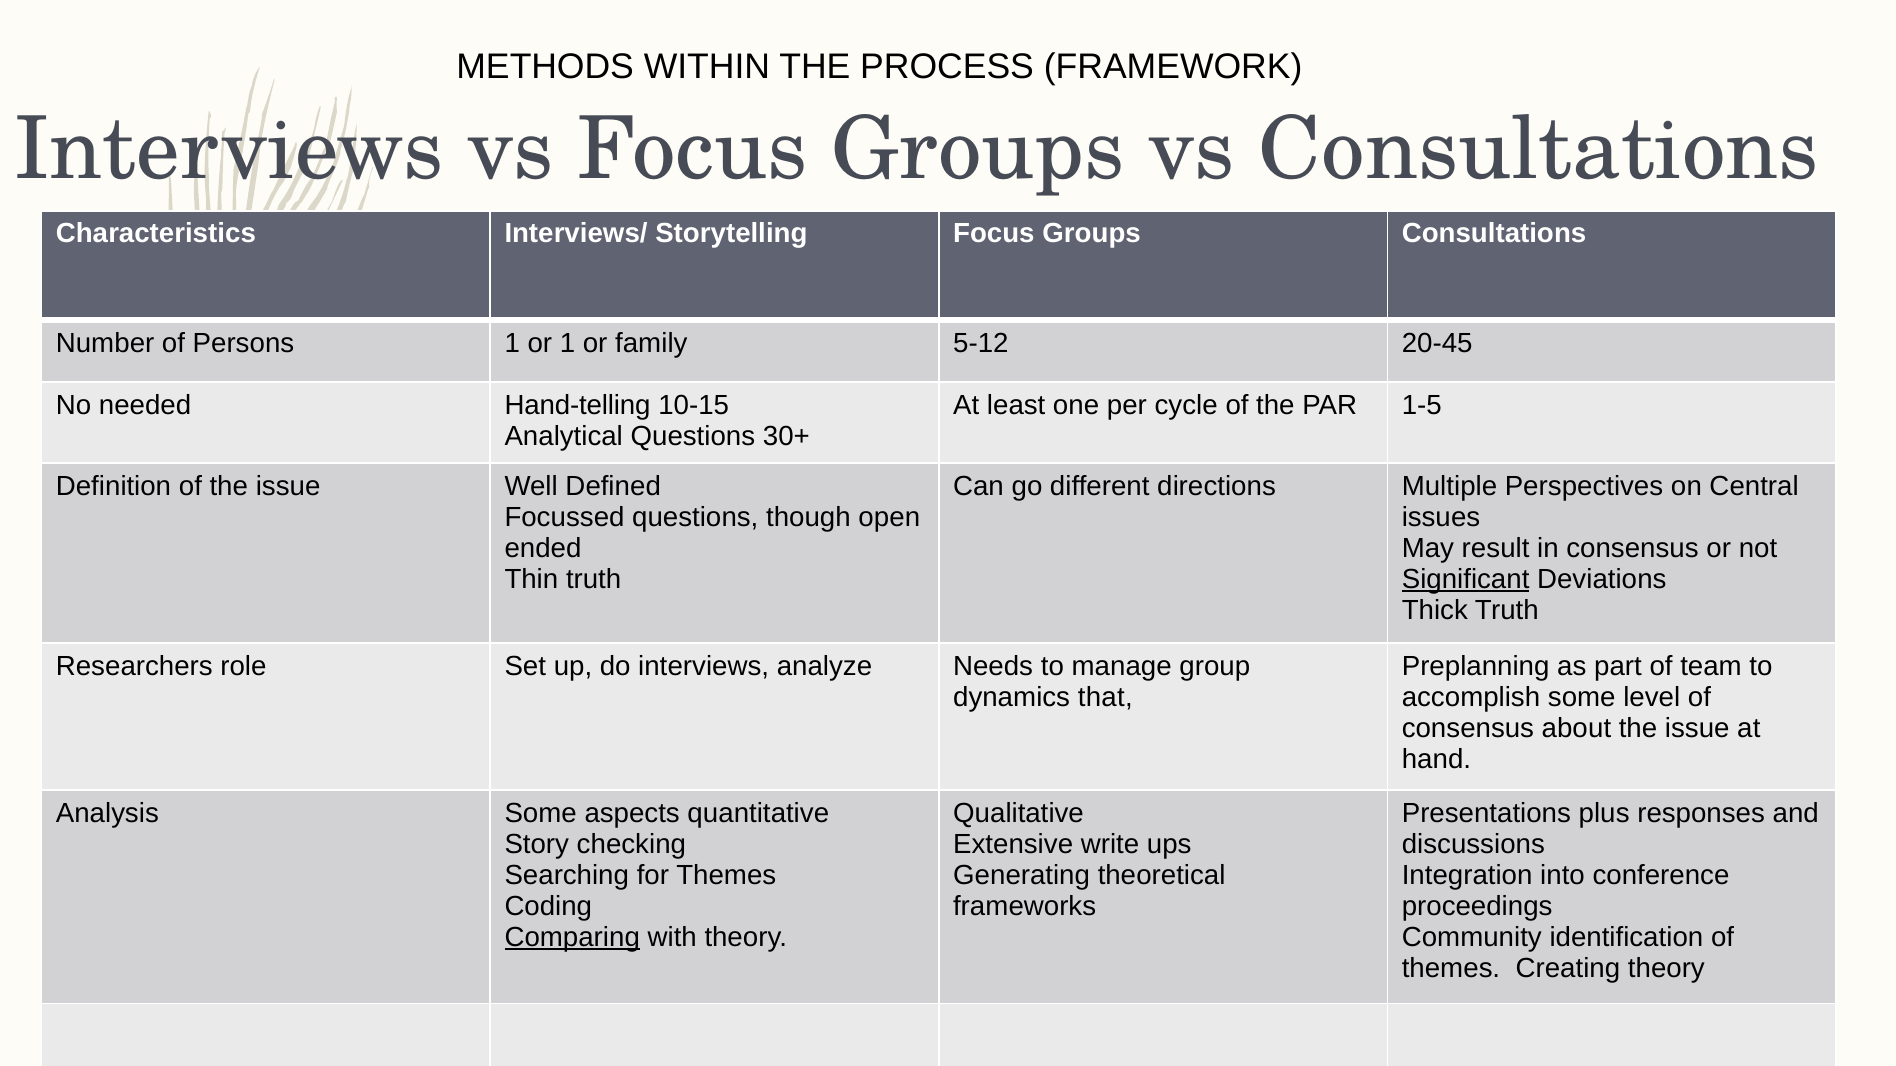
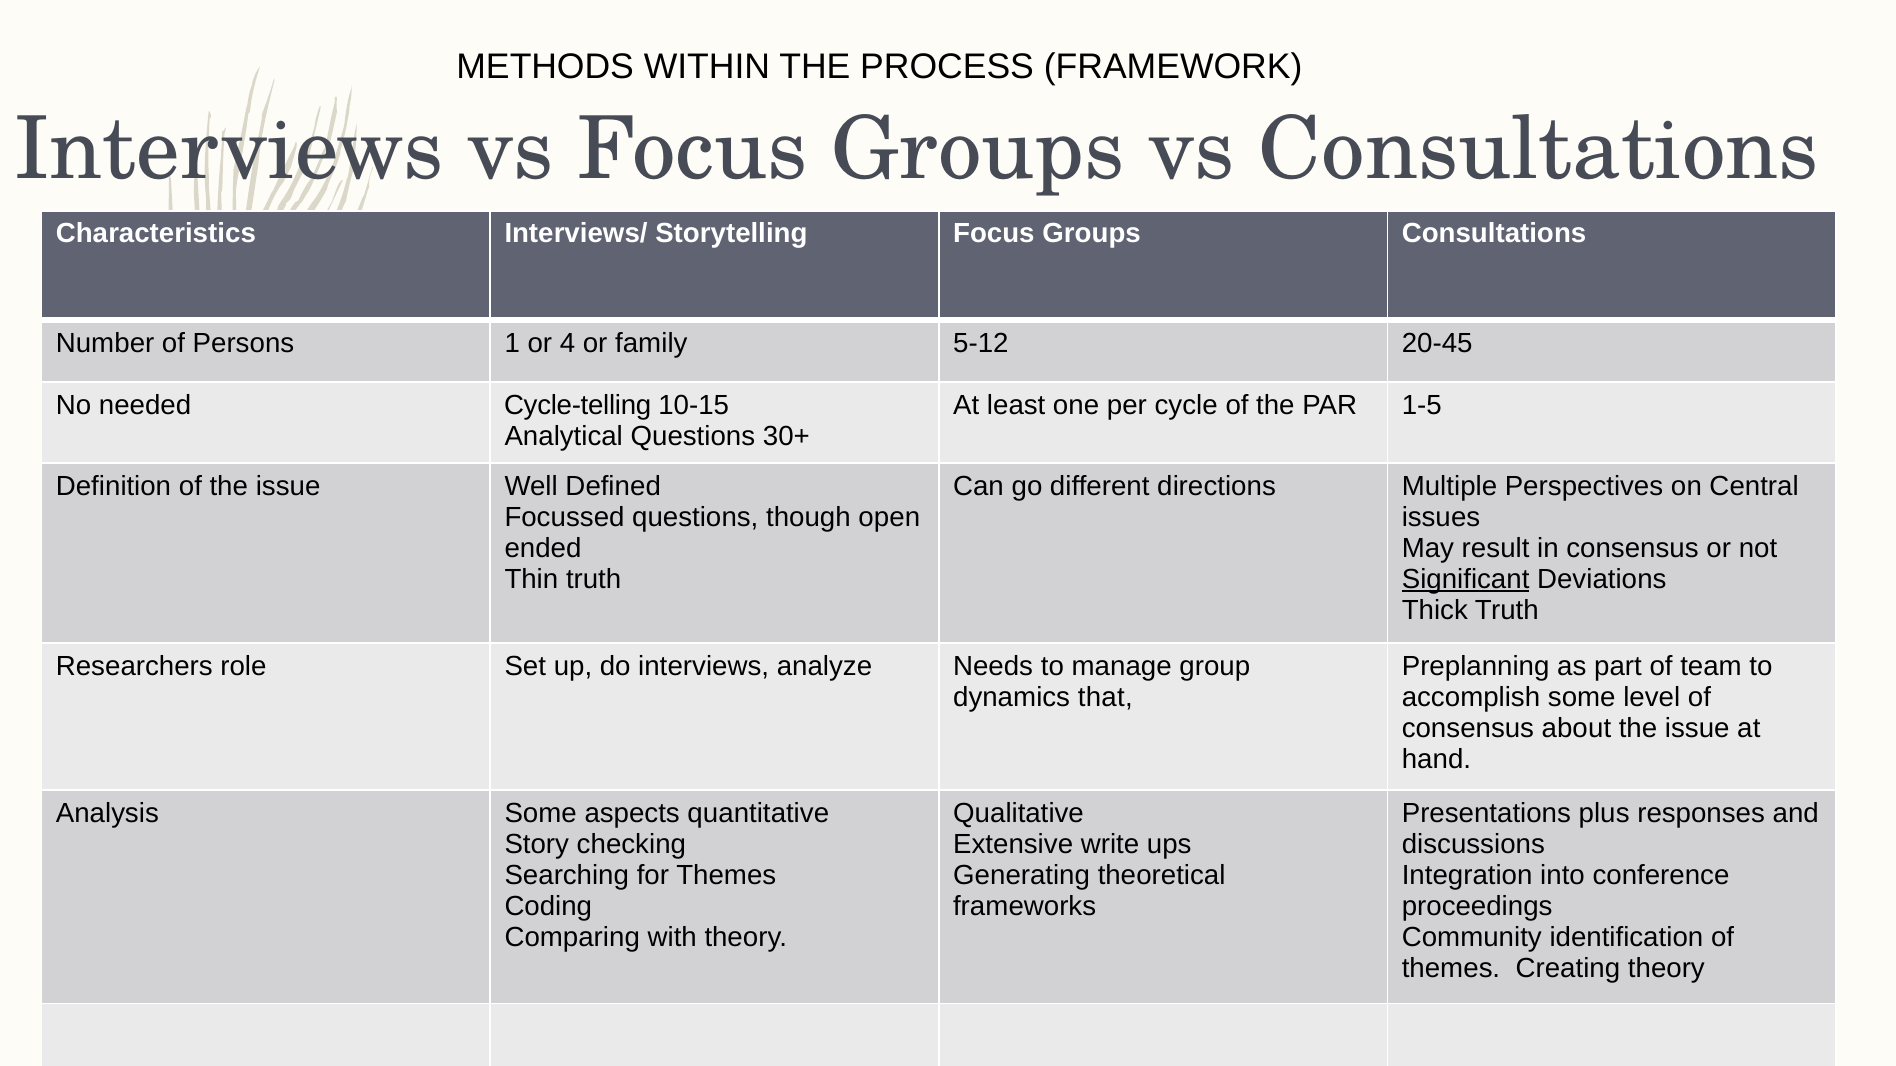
or 1: 1 -> 4
Hand-telling: Hand-telling -> Cycle-telling
Comparing underline: present -> none
